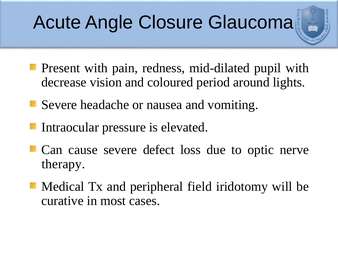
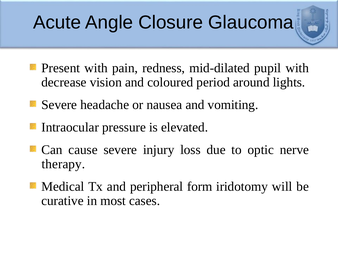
defect: defect -> injury
field: field -> form
